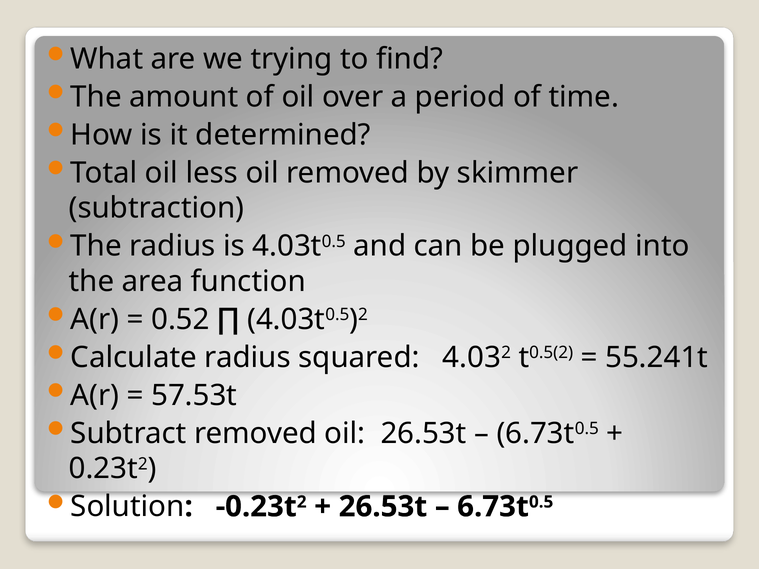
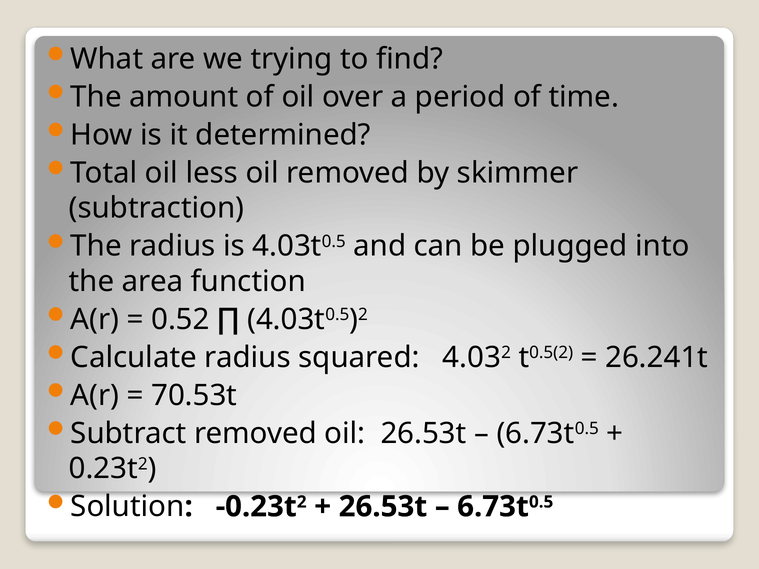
55.241t: 55.241t -> 26.241t
57.53t: 57.53t -> 70.53t
